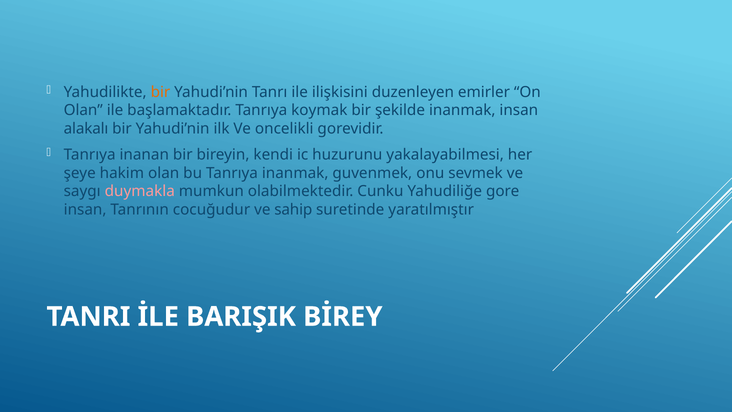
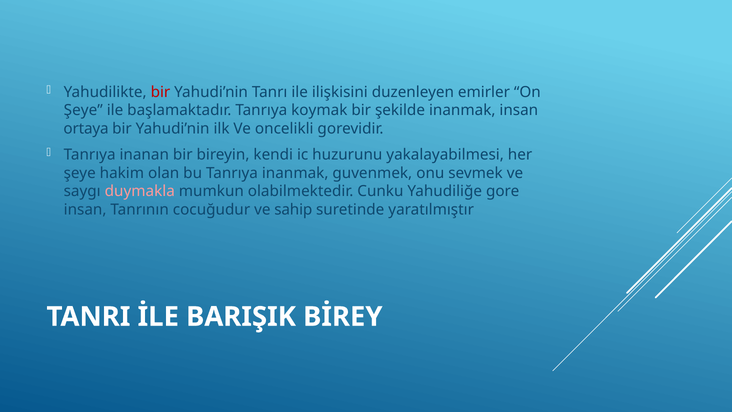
bir at (160, 92) colour: orange -> red
Olan at (83, 110): Olan -> Şeye
alakalı: alakalı -> ortaya
